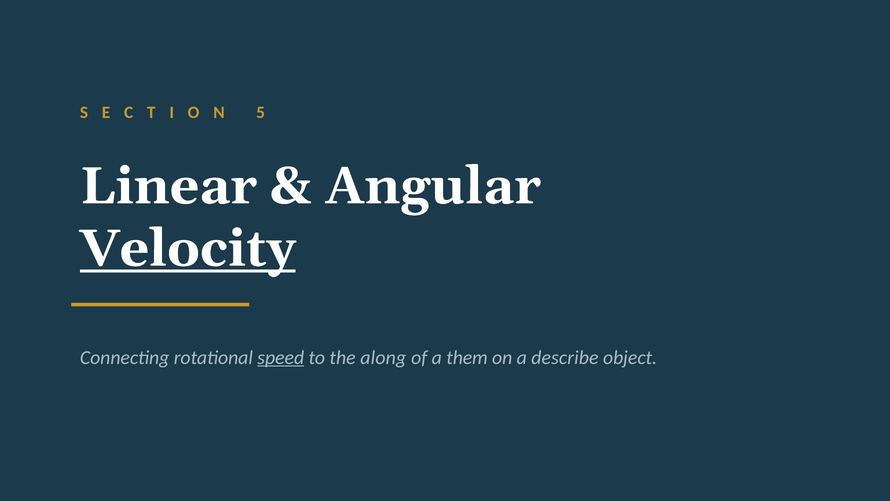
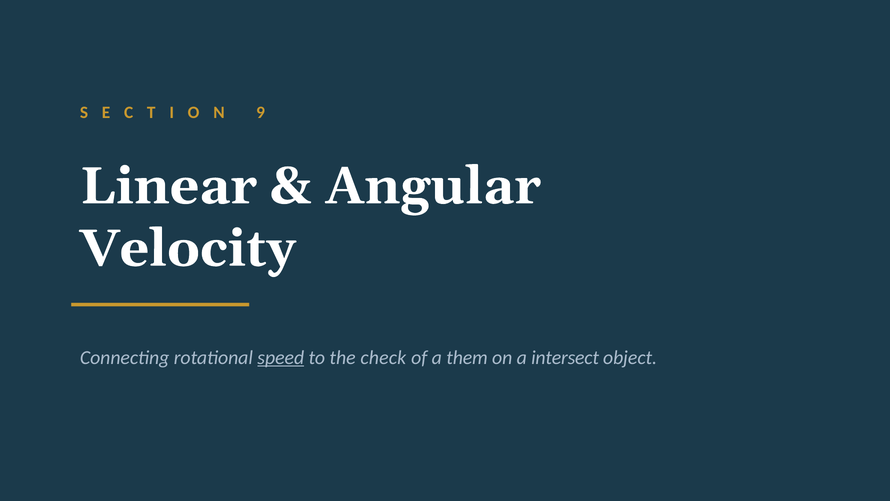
5: 5 -> 9
Velocity underline: present -> none
along: along -> check
describe: describe -> intersect
